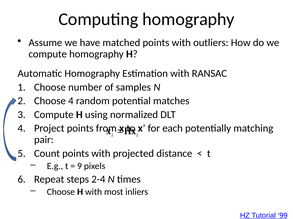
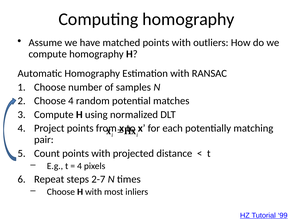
9 at (80, 167): 9 -> 4
2-4: 2-4 -> 2-7
